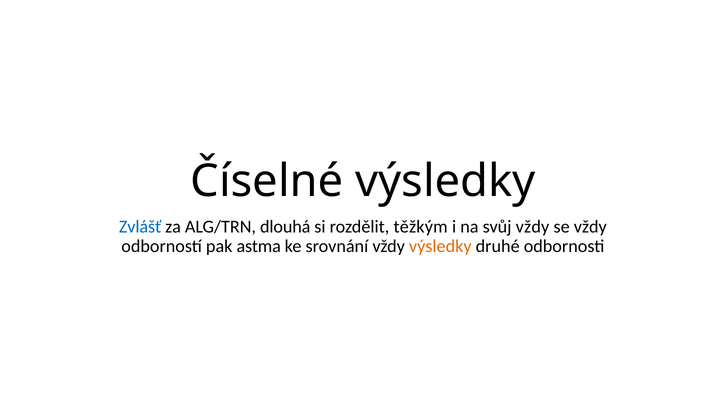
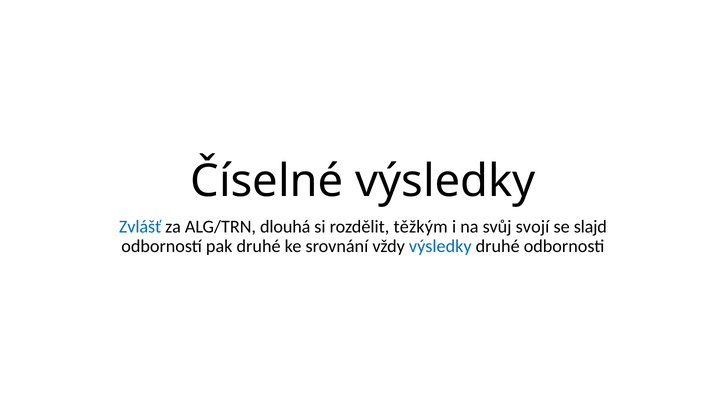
svůj vždy: vždy -> svojí
se vždy: vždy -> slajd
pak astma: astma -> druhé
výsledky at (440, 247) colour: orange -> blue
